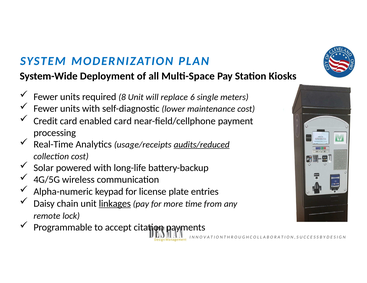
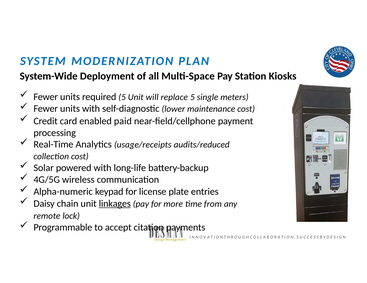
required 8: 8 -> 5
replace 6: 6 -> 5
enabled card: card -> paid
audits/reduced underline: present -> none
